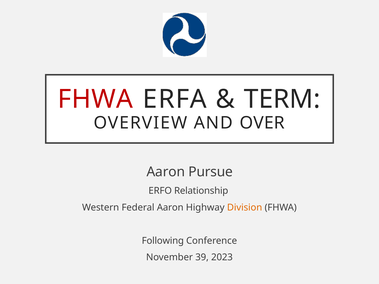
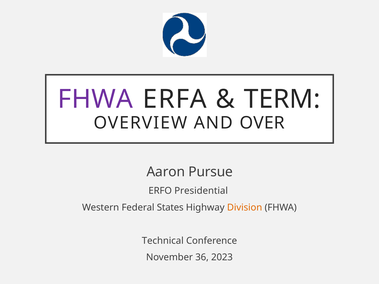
FHWA at (95, 99) colour: red -> purple
Relationship: Relationship -> Presidential
Federal Aaron: Aaron -> States
Following: Following -> Technical
39: 39 -> 36
